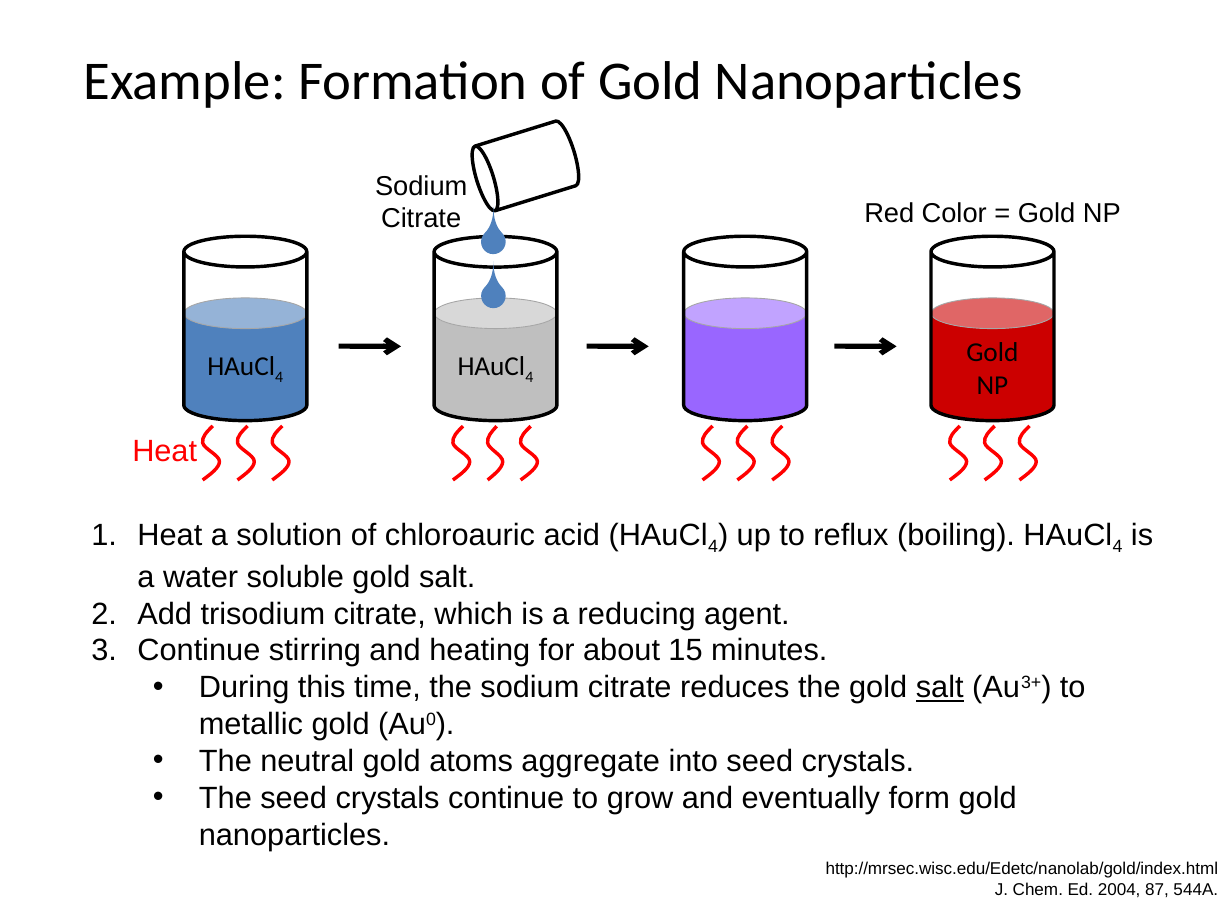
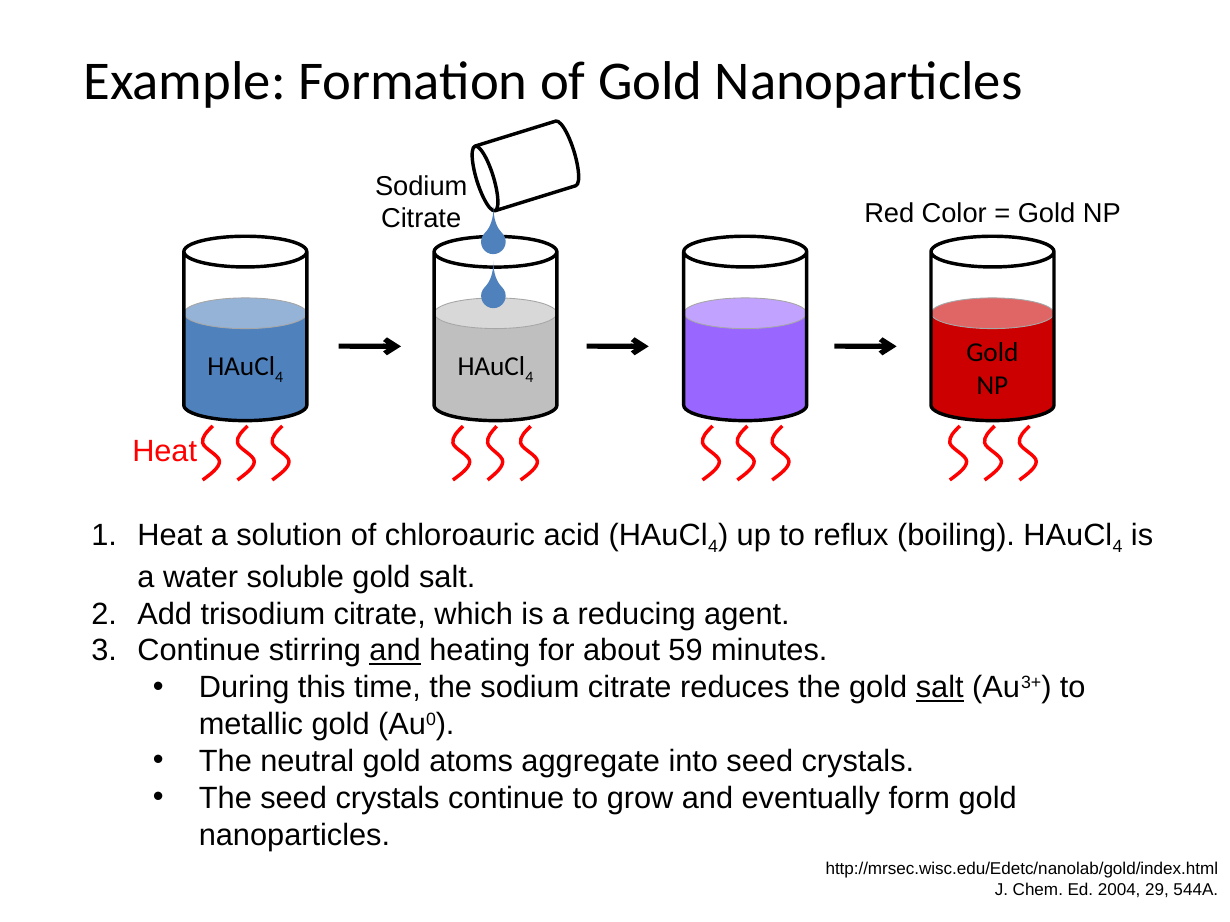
and at (395, 651) underline: none -> present
15: 15 -> 59
87: 87 -> 29
